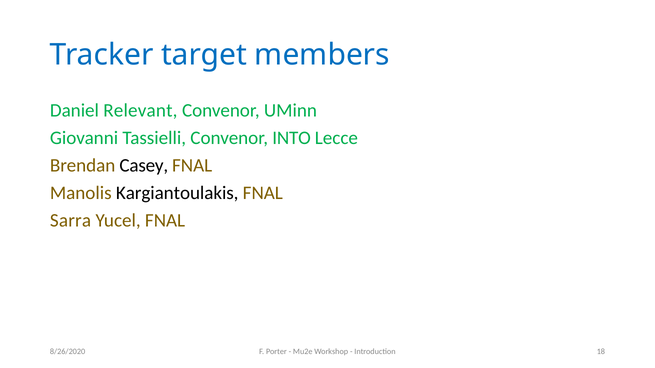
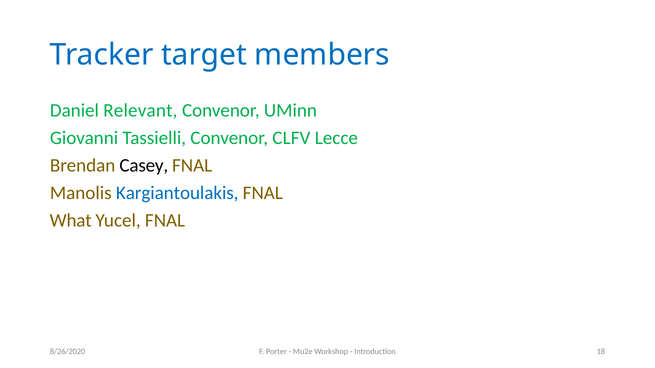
INTO: INTO -> CLFV
Kargiantoulakis colour: black -> blue
Sarra: Sarra -> What
